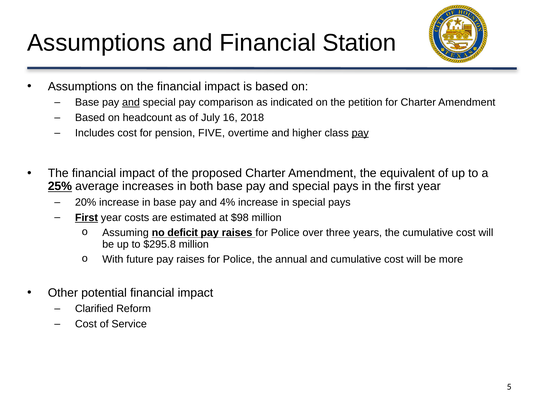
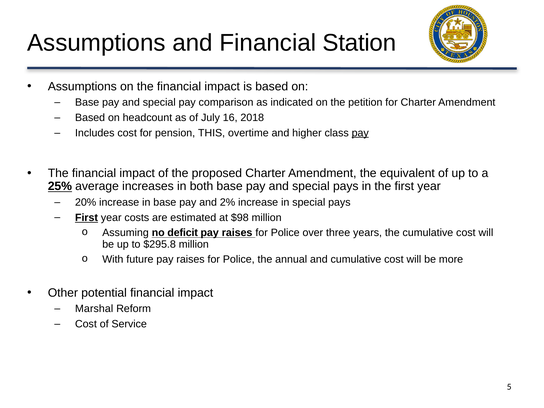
and at (131, 102) underline: present -> none
FIVE: FIVE -> THIS
4%: 4% -> 2%
Clarified: Clarified -> Marshal
